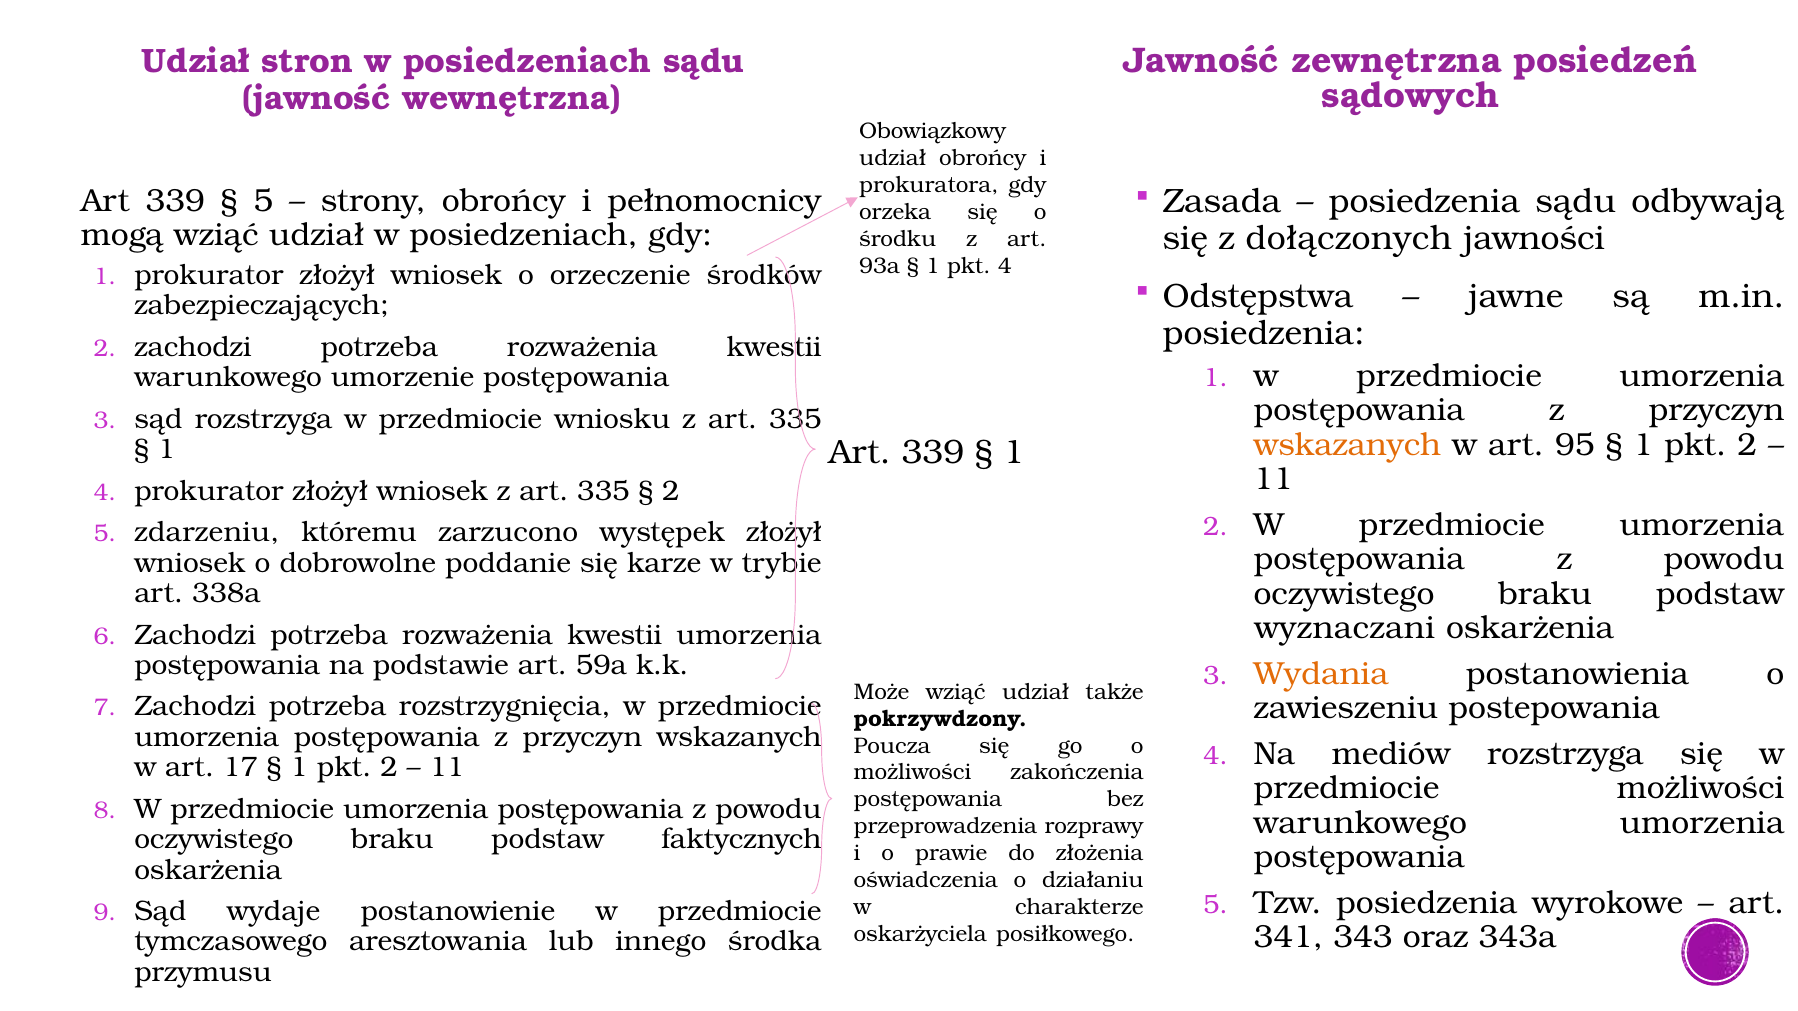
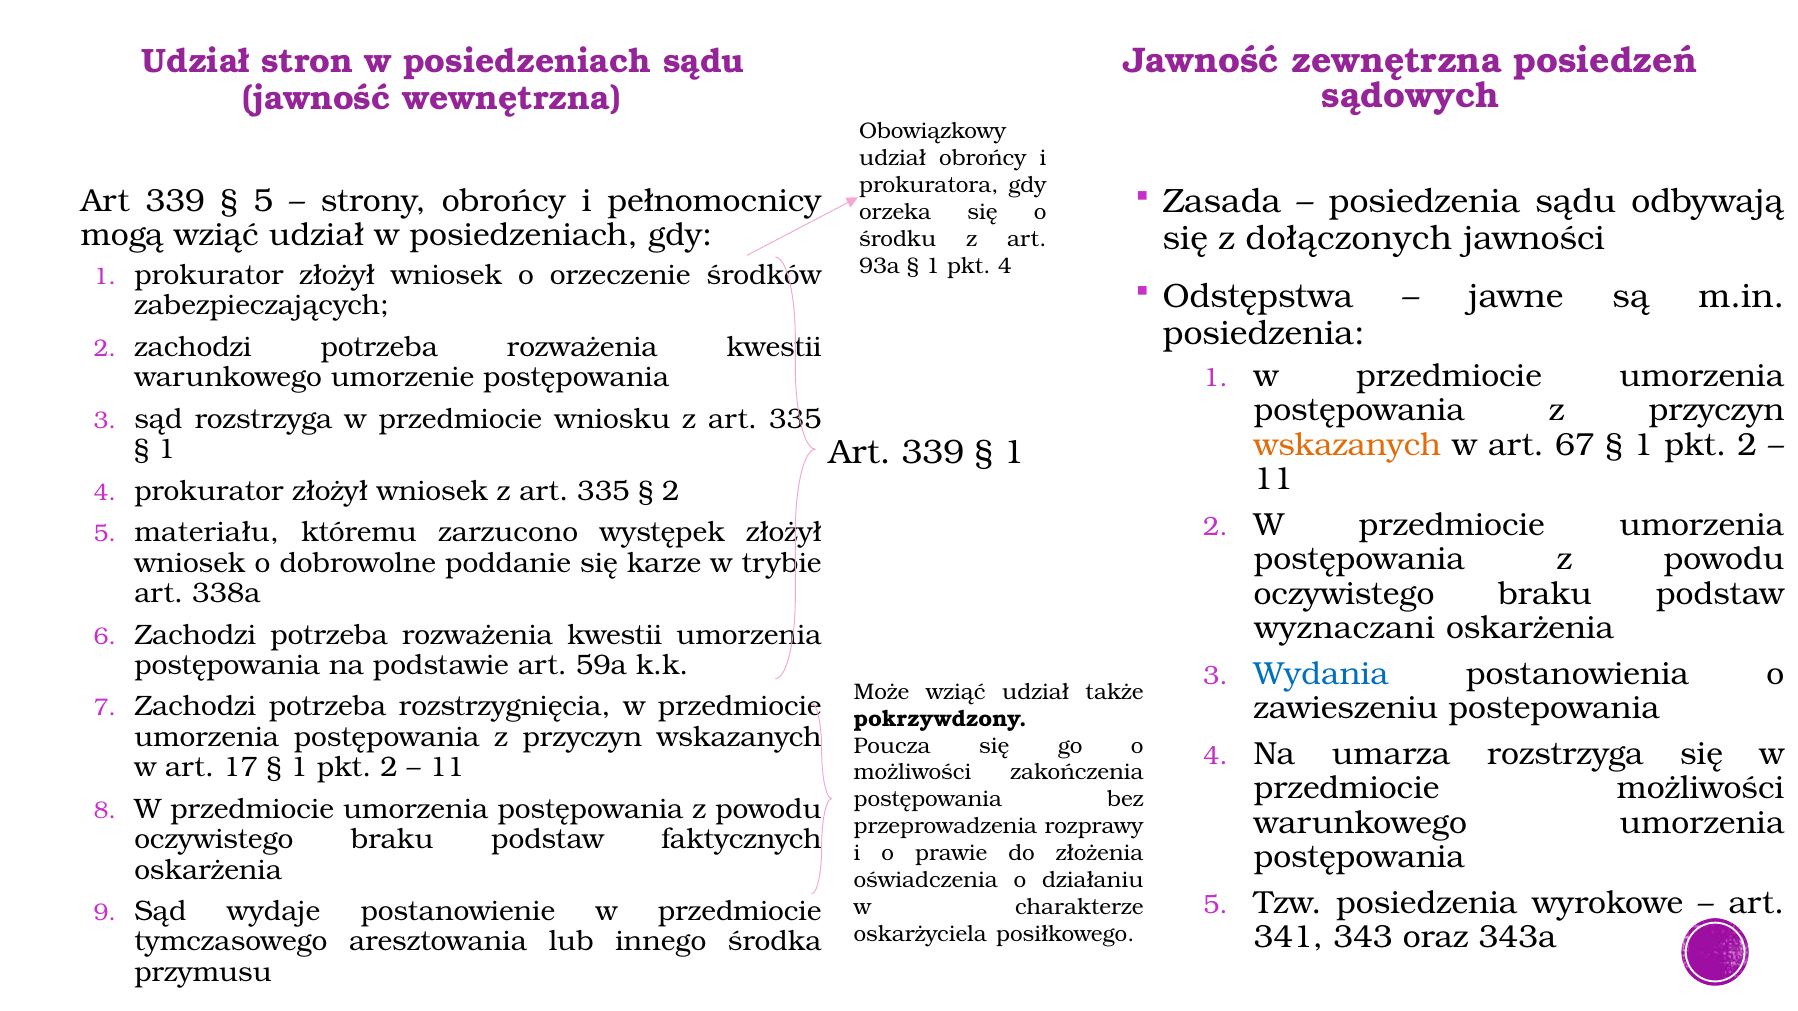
95: 95 -> 67
zdarzeniu: zdarzeniu -> materiału
Wydania colour: orange -> blue
mediów: mediów -> umarza
